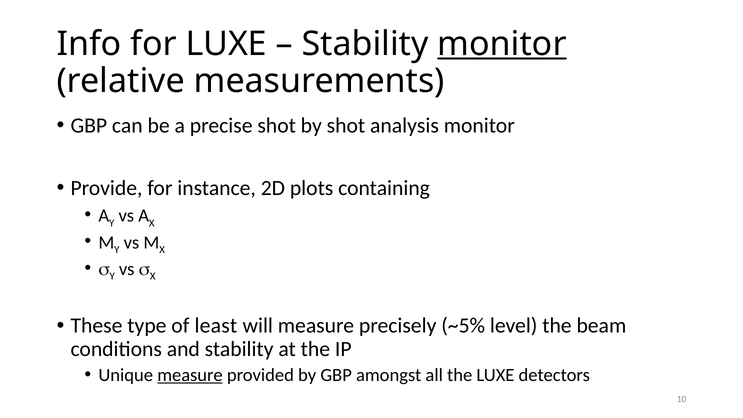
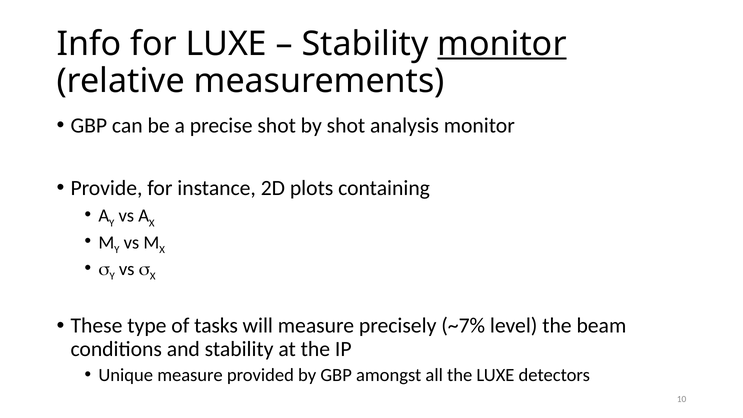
least: least -> tasks
~5%: ~5% -> ~7%
measure at (190, 375) underline: present -> none
